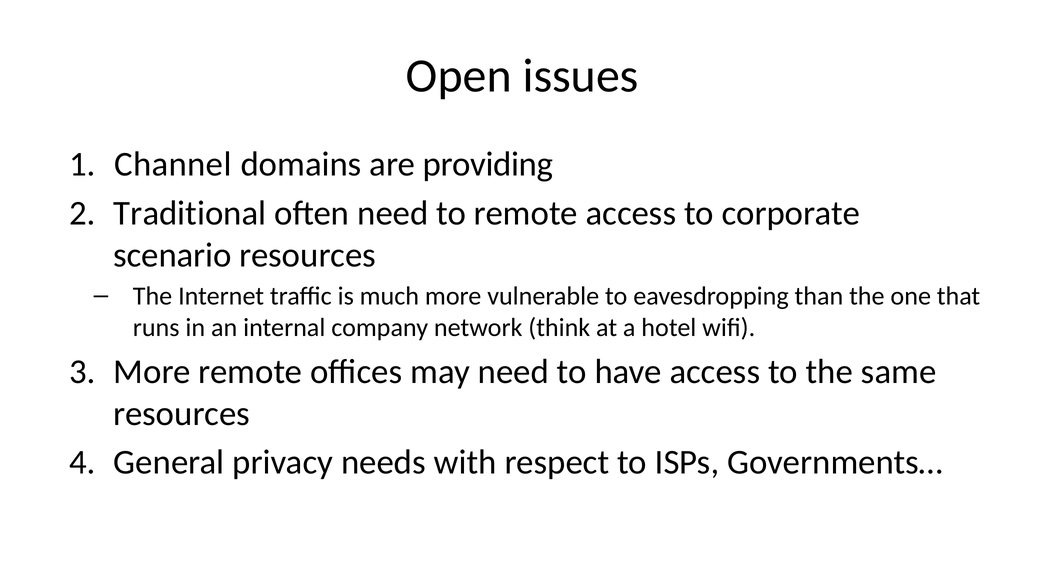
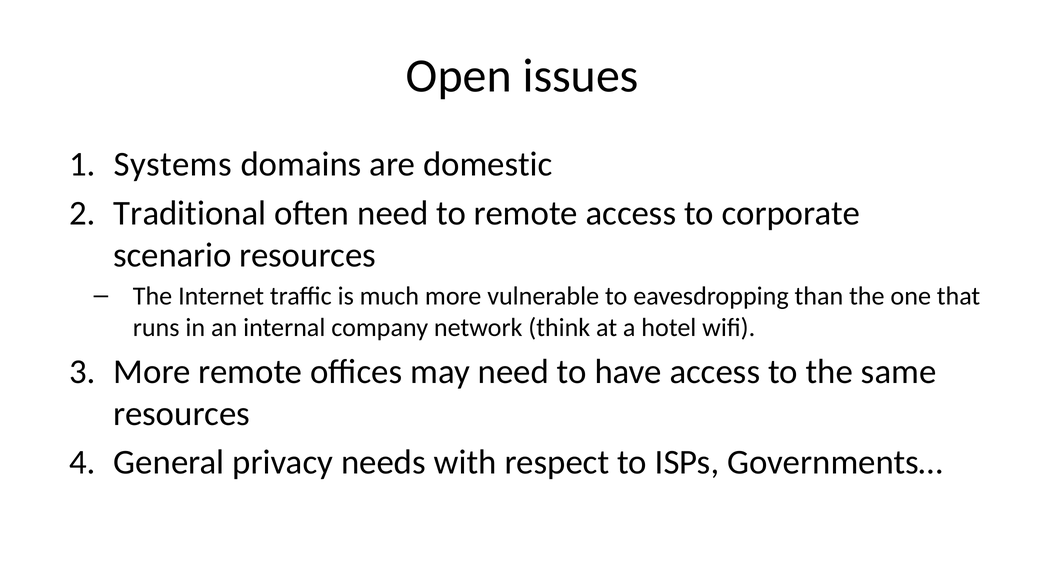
Channel: Channel -> Systems
providing: providing -> domestic
